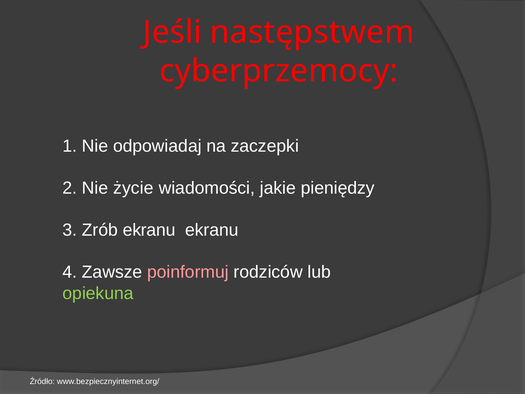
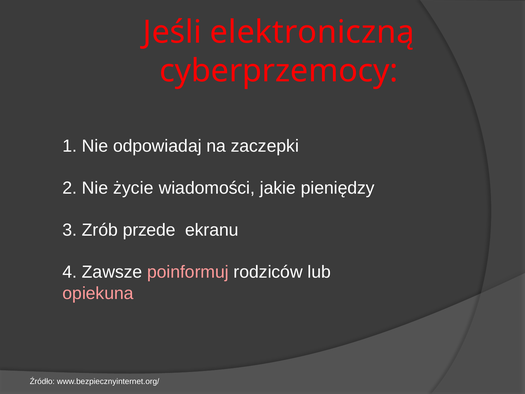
następstwem: następstwem -> elektroniczną
Zrób ekranu: ekranu -> przede
opiekuna colour: light green -> pink
